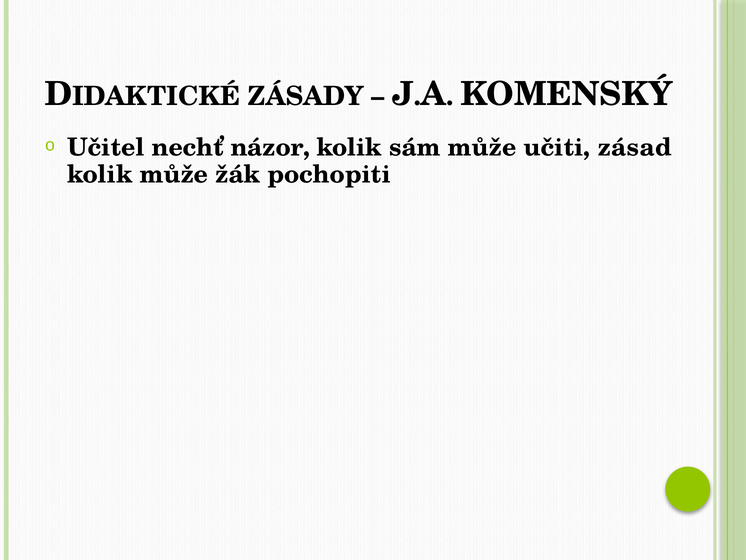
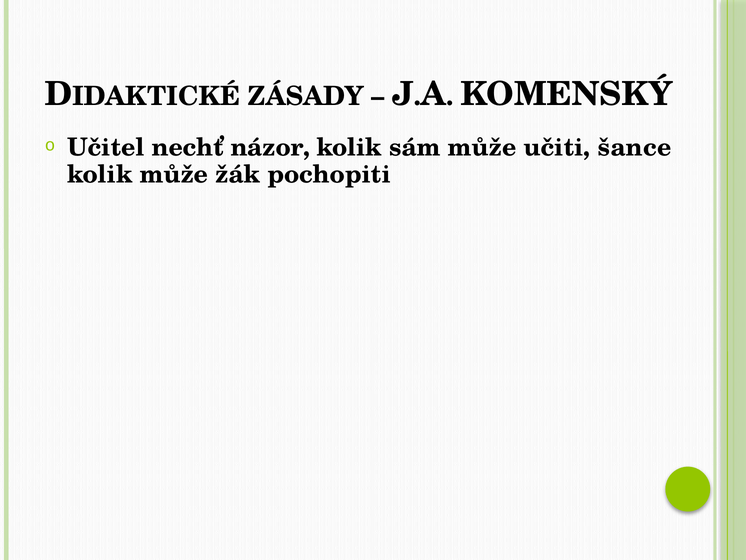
zásad: zásad -> šance
